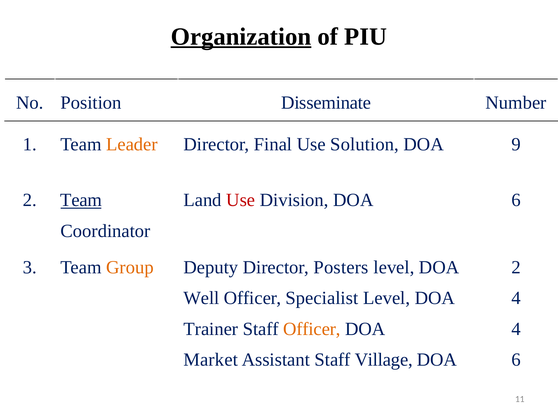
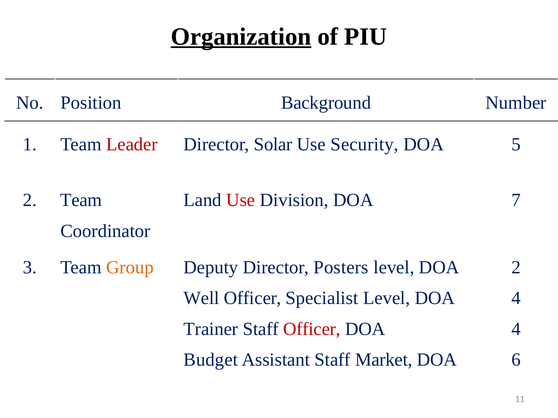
Disseminate: Disseminate -> Background
Leader colour: orange -> red
Final: Final -> Solar
Solution: Solution -> Security
9: 9 -> 5
Team at (81, 200) underline: present -> none
DOA 6: 6 -> 7
Officer at (312, 329) colour: orange -> red
Market: Market -> Budget
Village: Village -> Market
